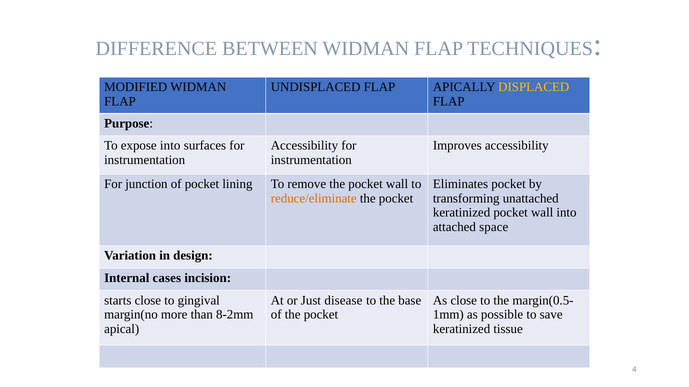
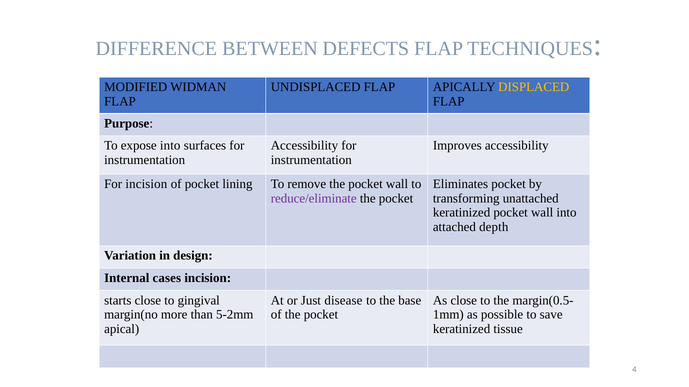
BETWEEN WIDMAN: WIDMAN -> DEFECTS
For junction: junction -> incision
reduce/eliminate colour: orange -> purple
space: space -> depth
8-2mm: 8-2mm -> 5-2mm
